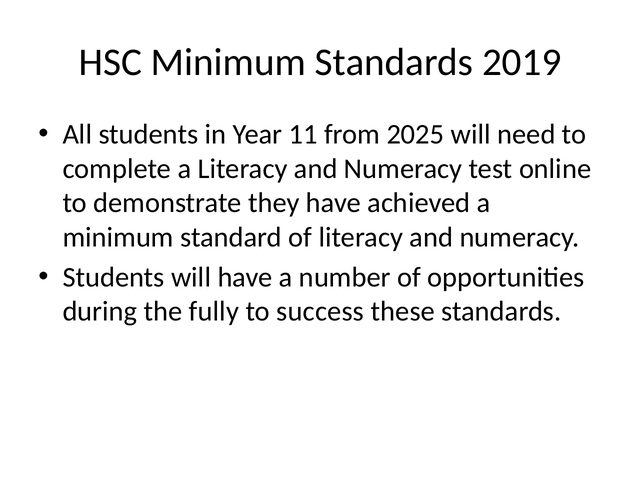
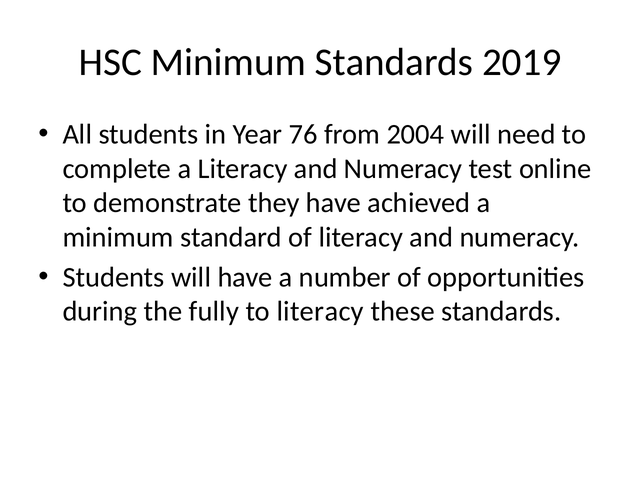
11: 11 -> 76
2025: 2025 -> 2004
to success: success -> literacy
